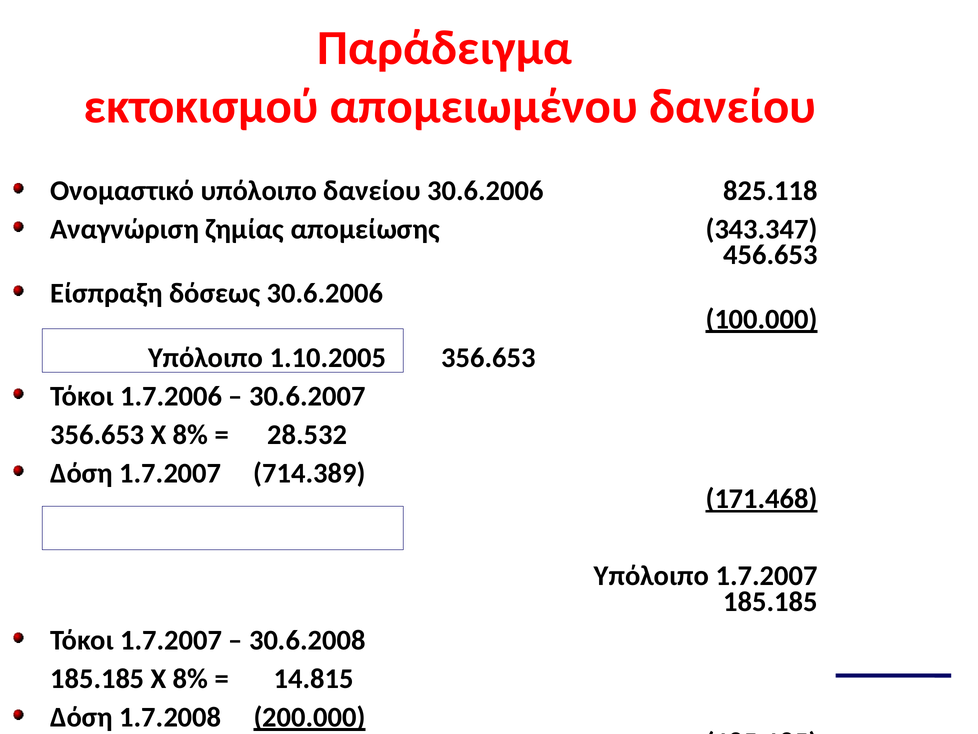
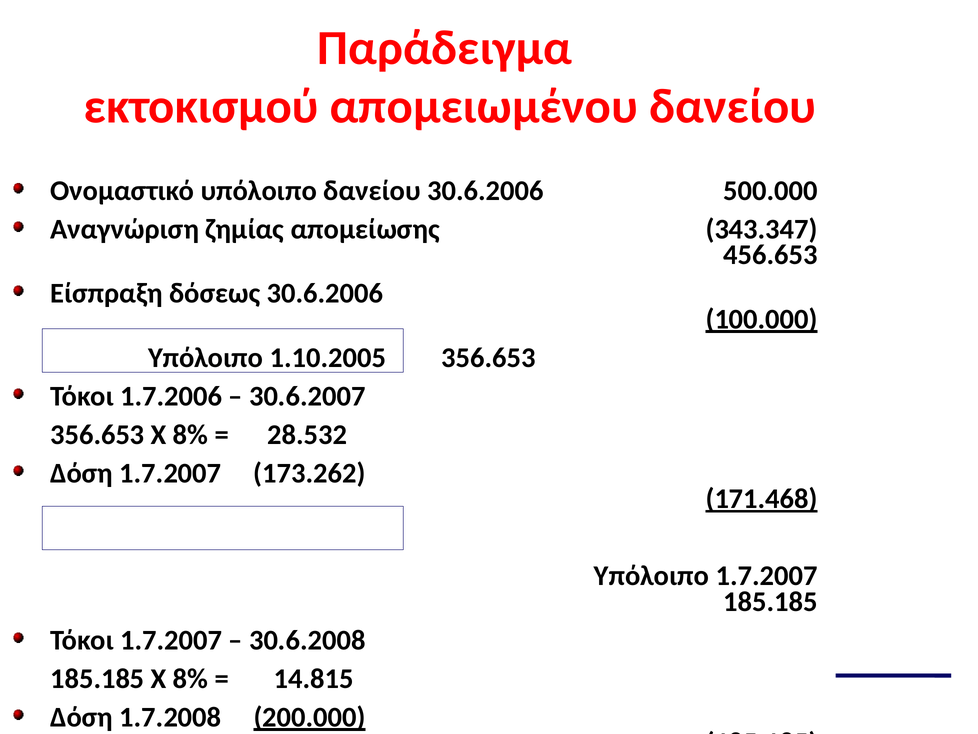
825.118: 825.118 -> 500.000
714.389: 714.389 -> 173.262
